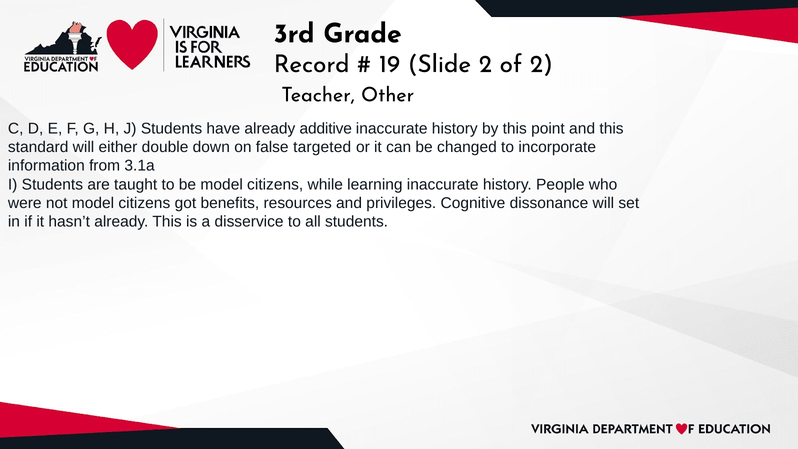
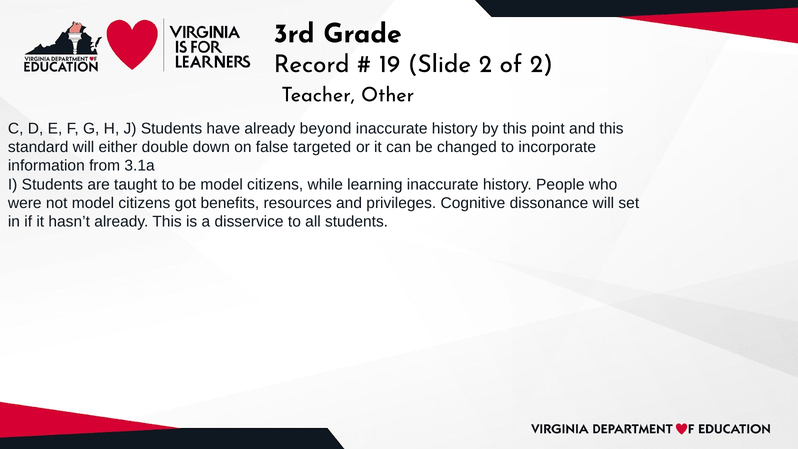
additive: additive -> beyond
